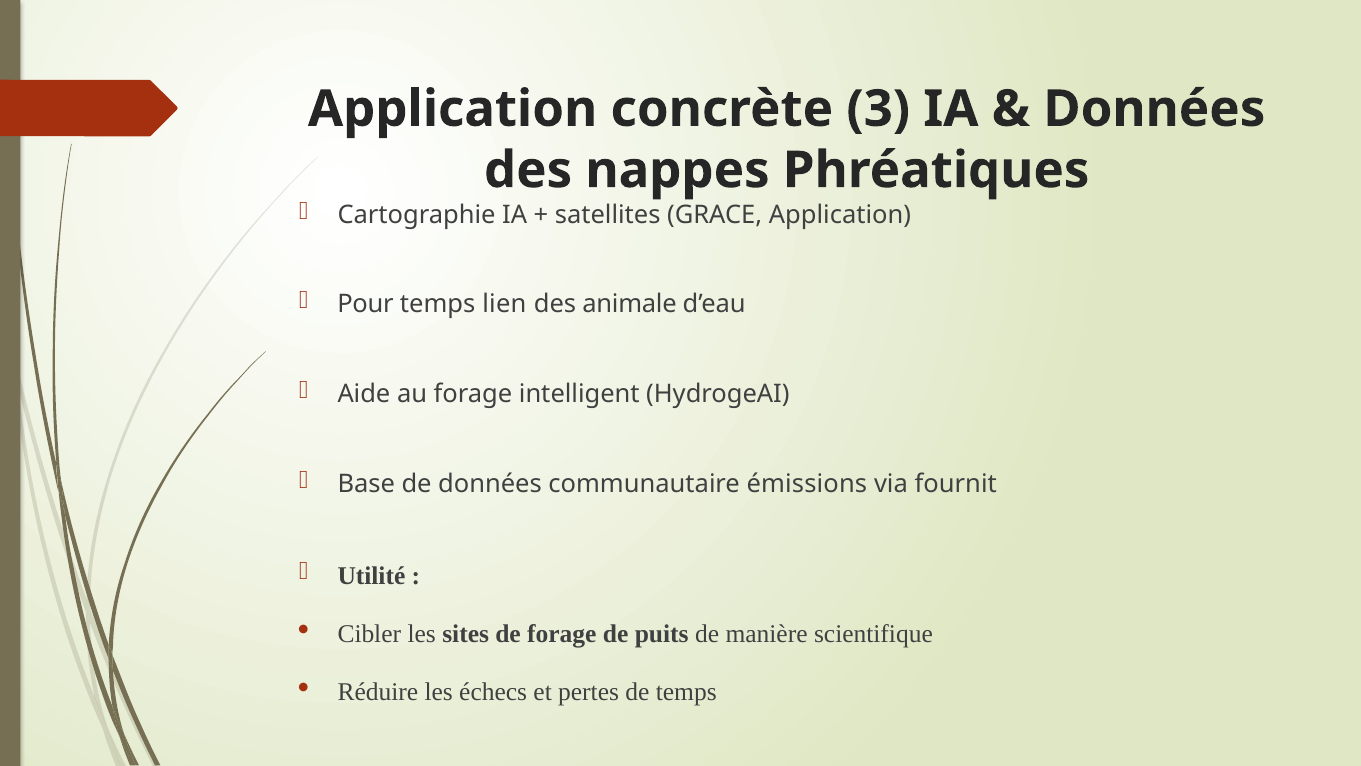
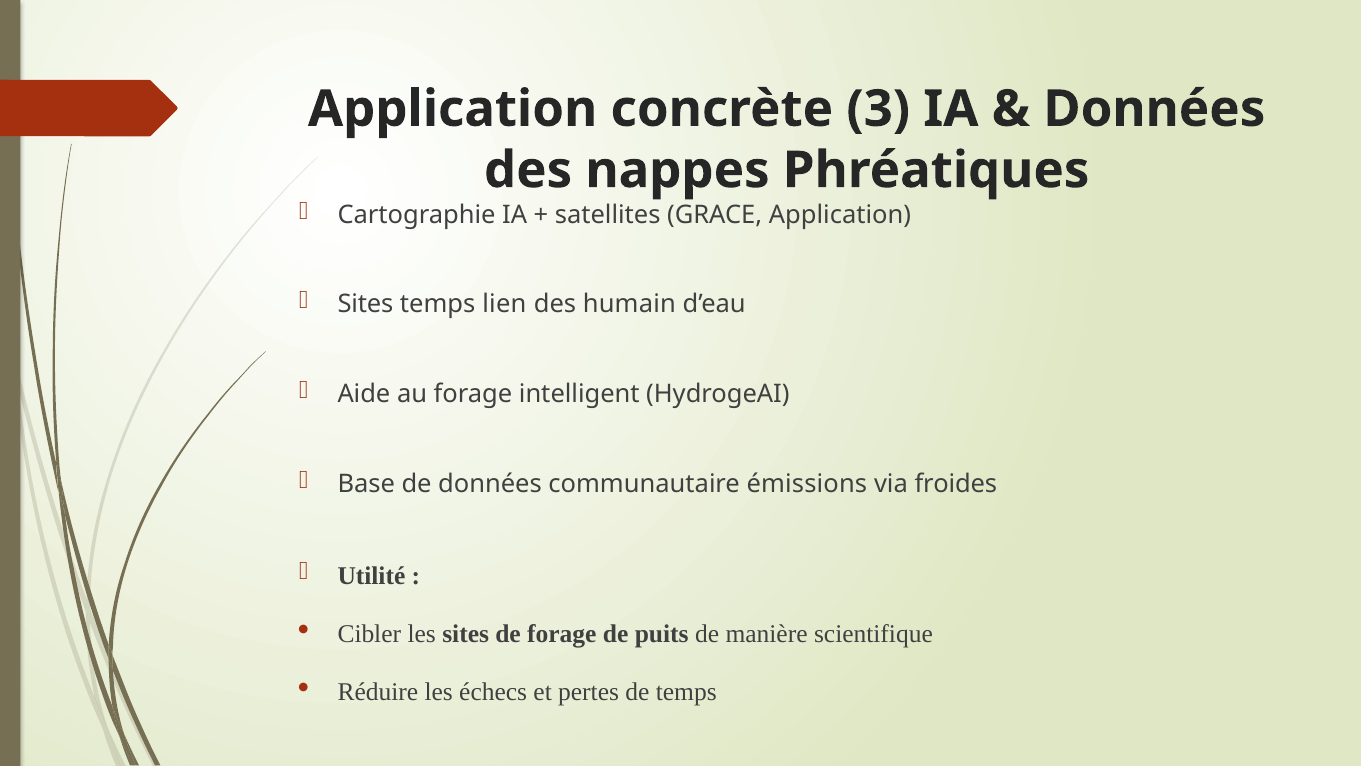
Pour at (366, 304): Pour -> Sites
animale: animale -> humain
fournit: fournit -> froides
